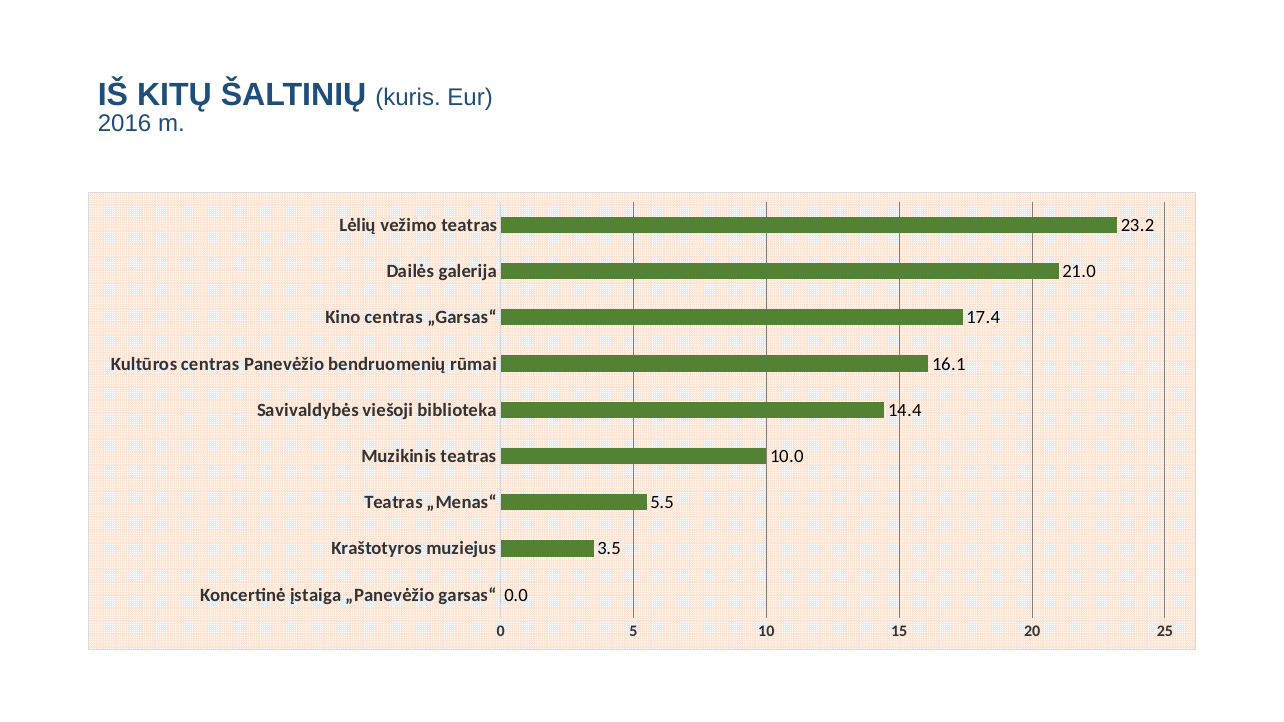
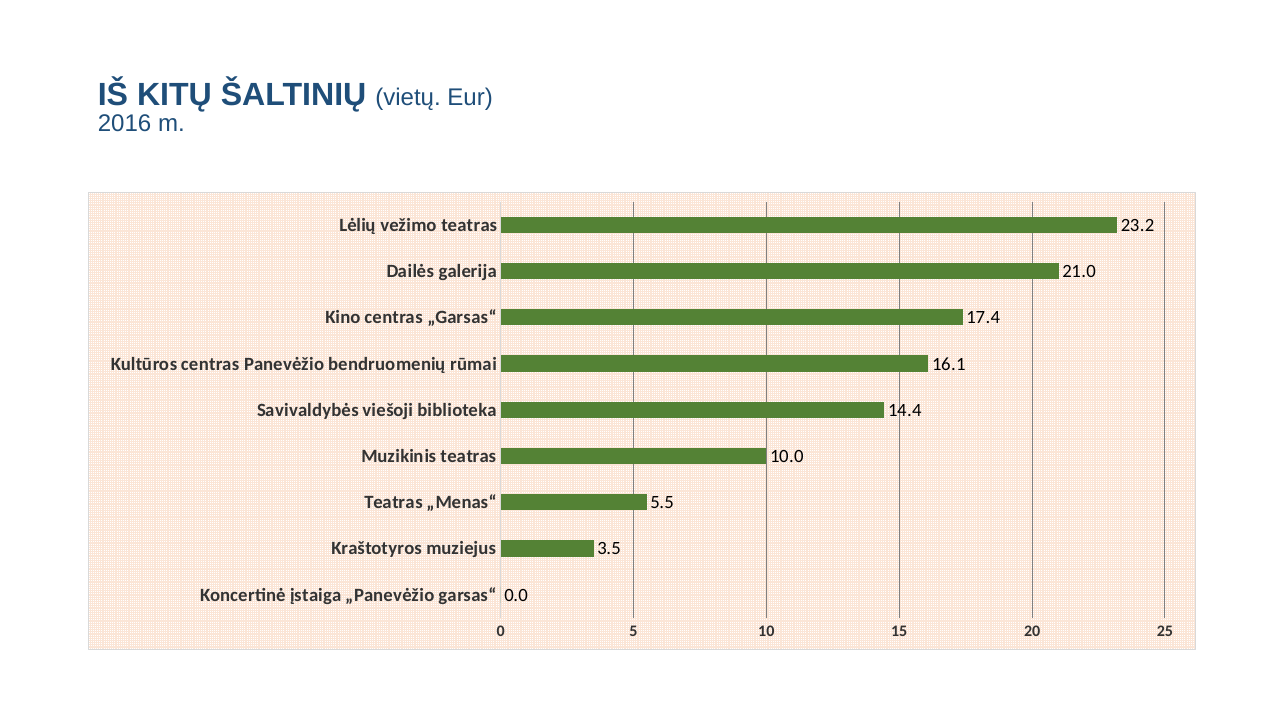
kuris: kuris -> vietų
